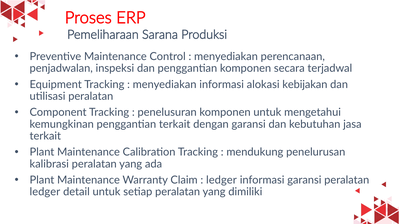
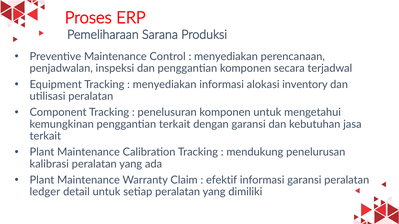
kebijakan: kebijakan -> inventory
ledger at (221, 180): ledger -> efektif
